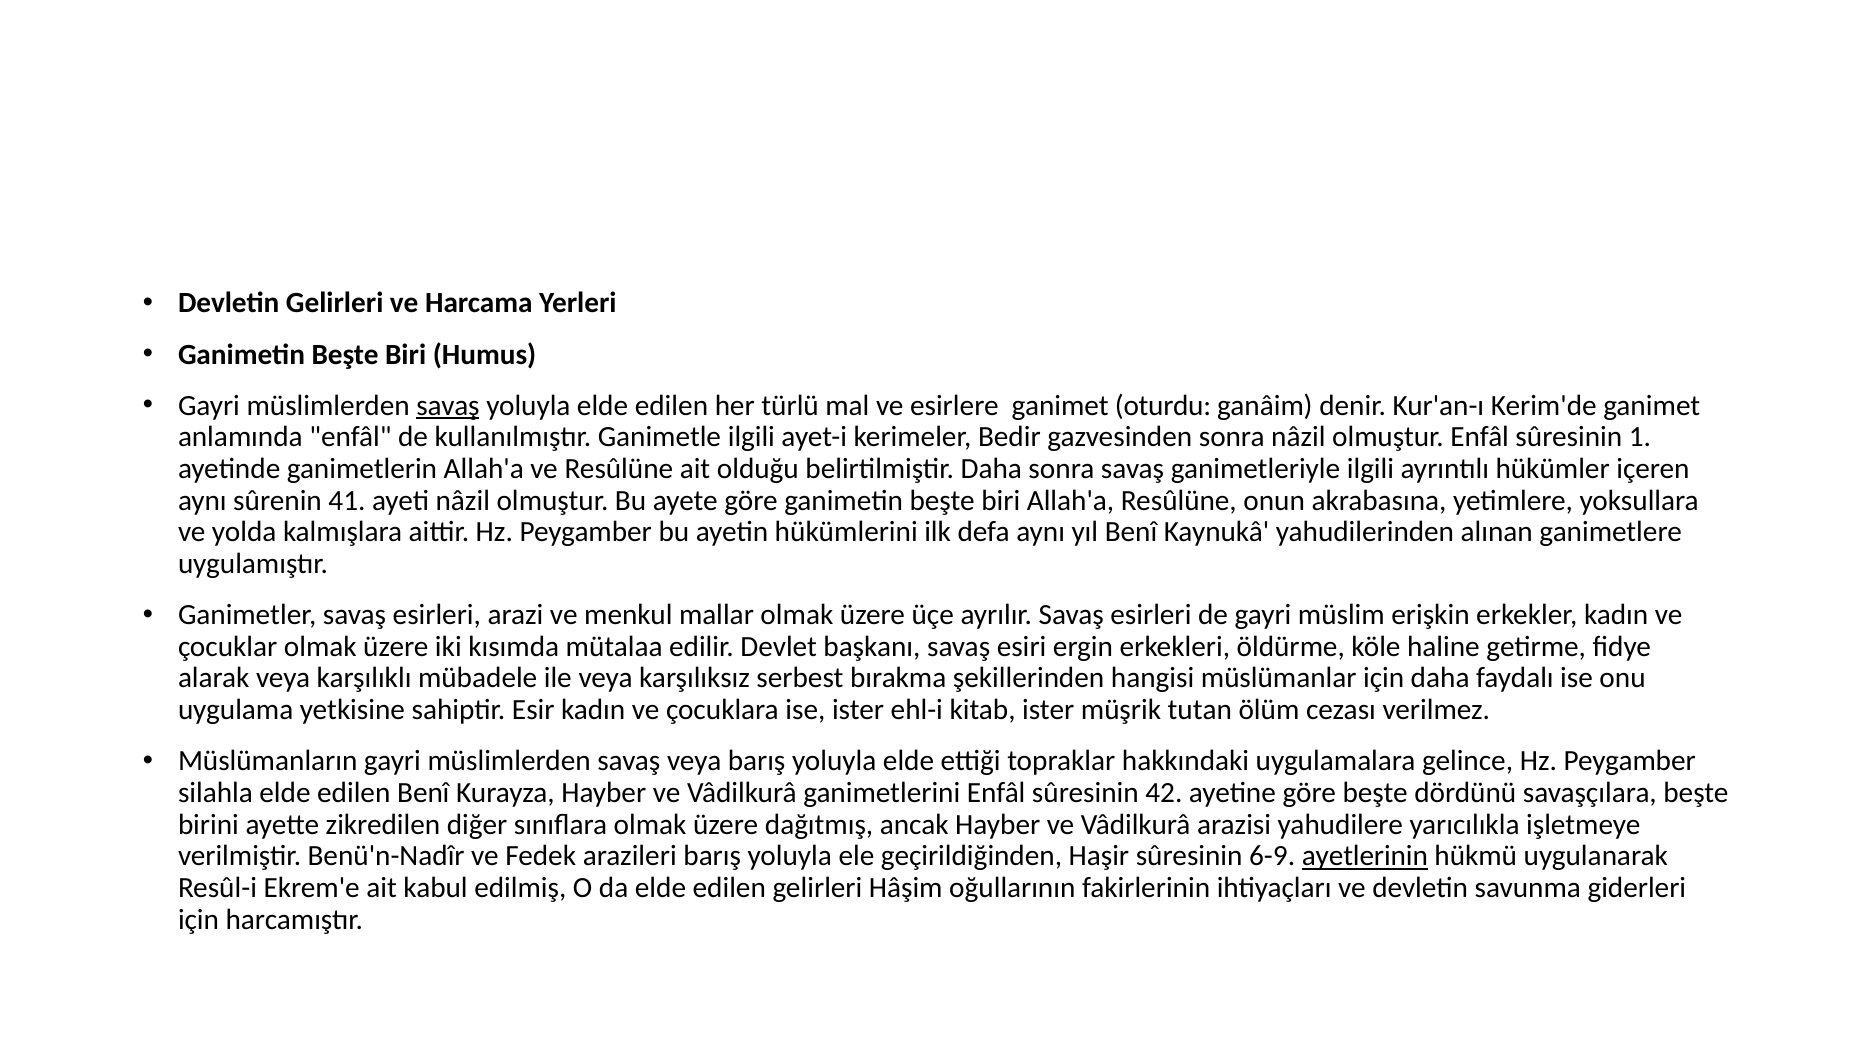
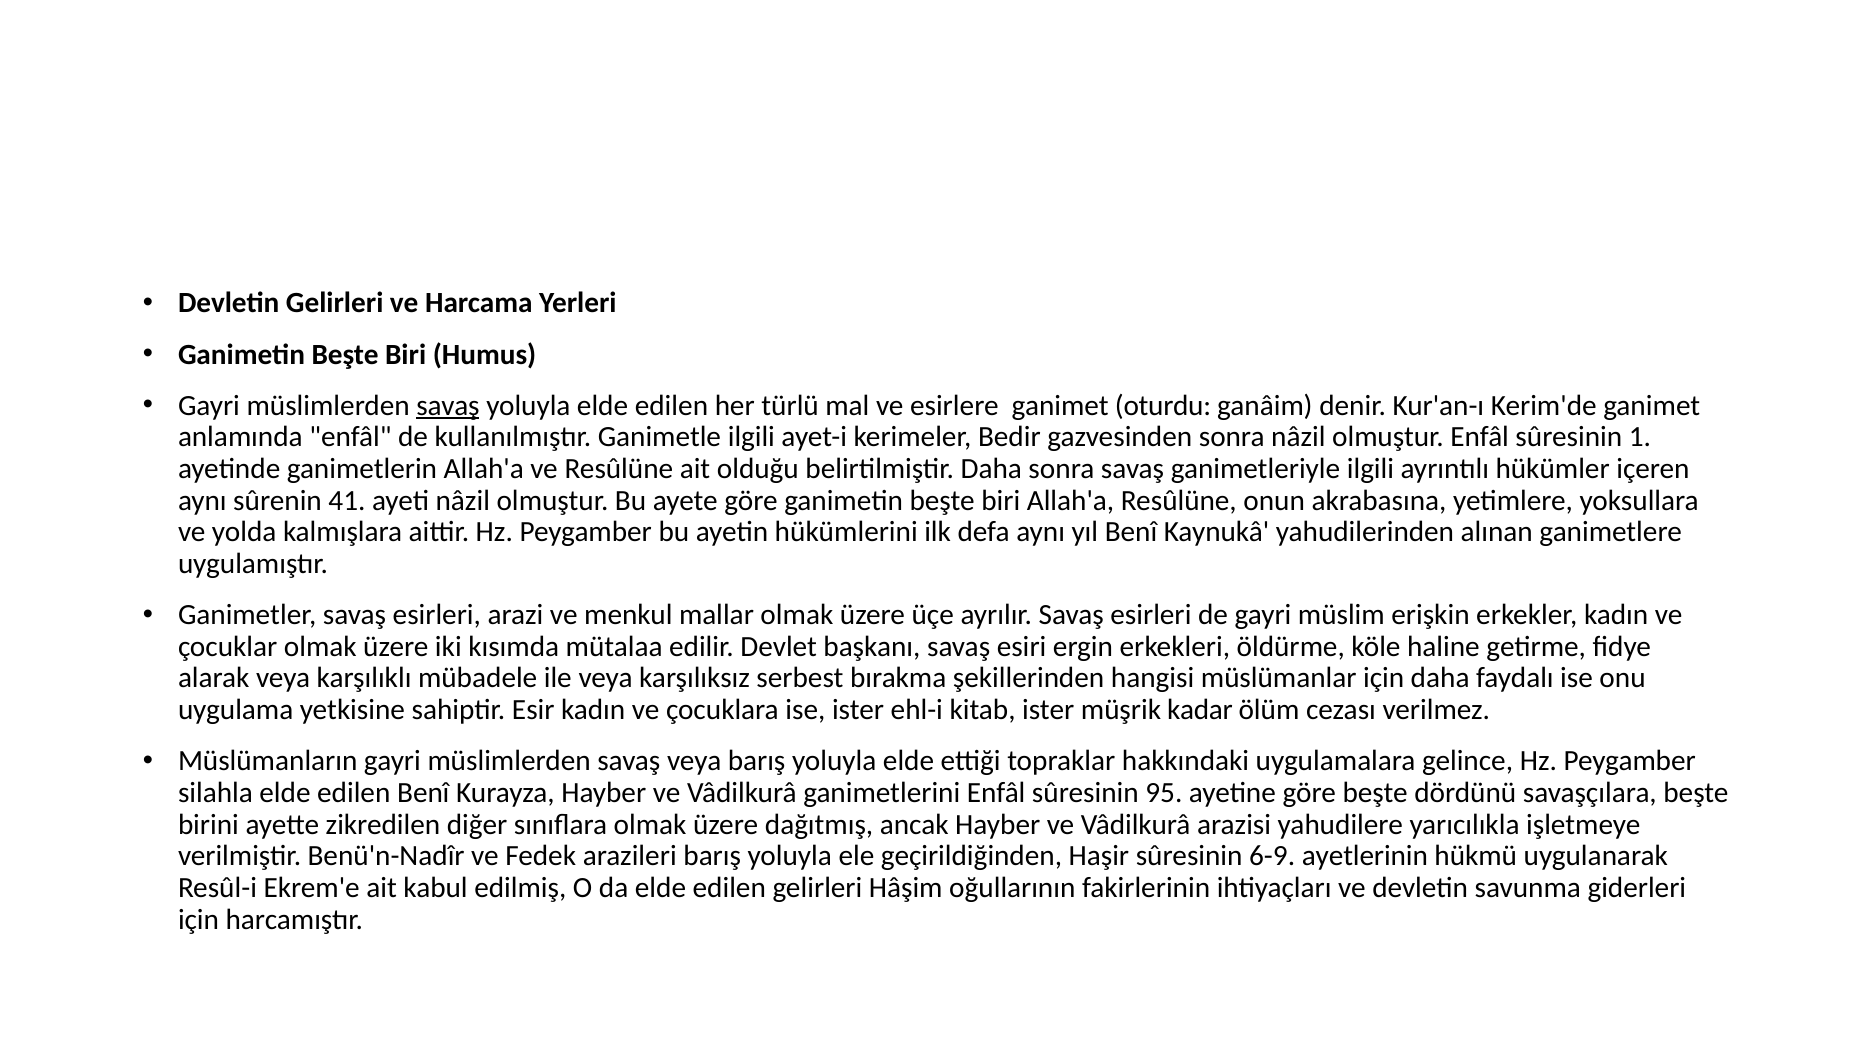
tutan: tutan -> kadar
42: 42 -> 95
ayetlerinin underline: present -> none
